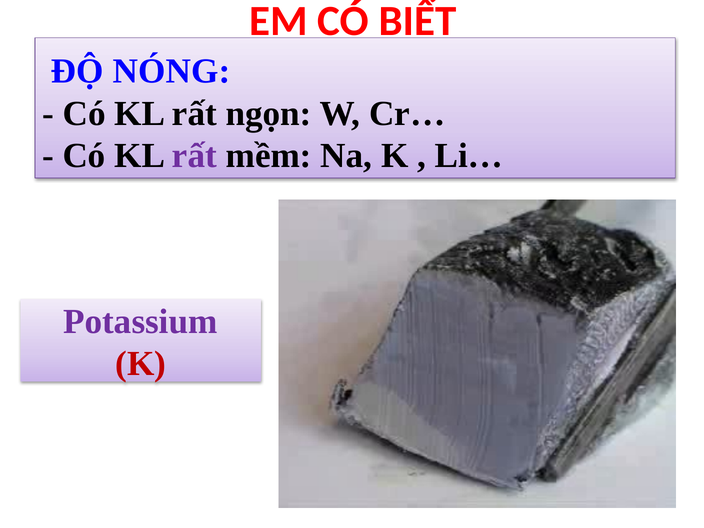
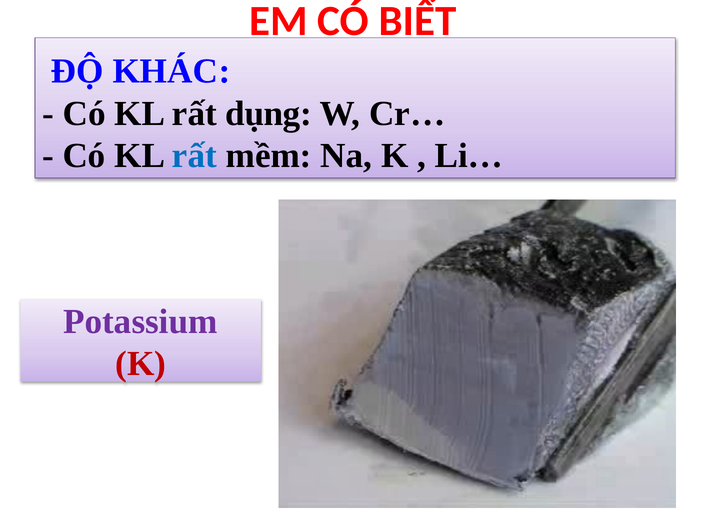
NÓNG: NÓNG -> KHÁC
ngọn: ngọn -> dụng
rất at (194, 156) colour: purple -> blue
